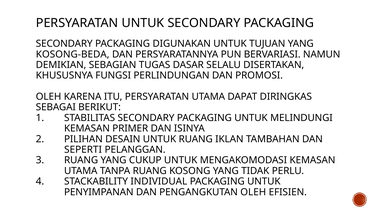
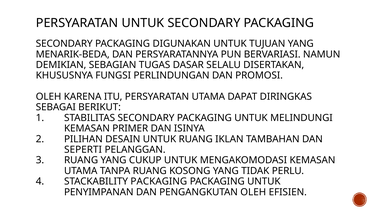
KOSONG-BEDA: KOSONG-BEDA -> MENARIK-BEDA
STACKABILITY INDIVIDUAL: INDIVIDUAL -> PACKAGING
